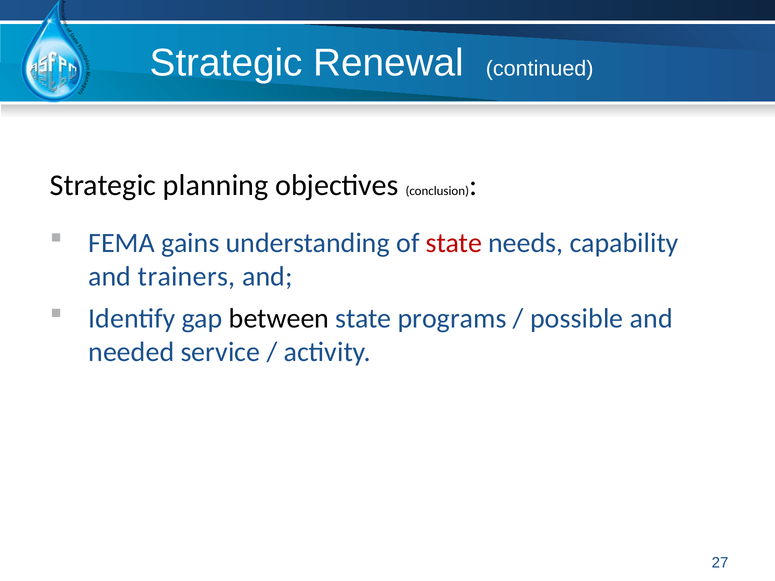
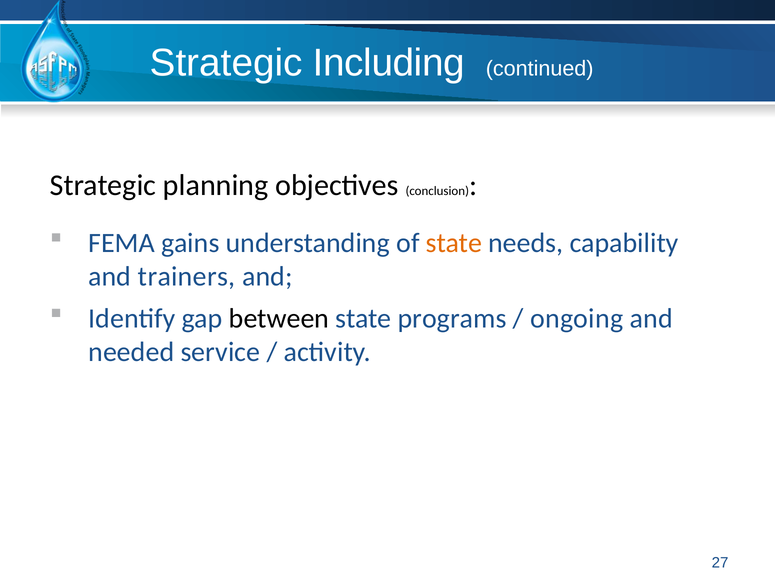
Renewal: Renewal -> Including
state at (454, 243) colour: red -> orange
possible: possible -> ongoing
